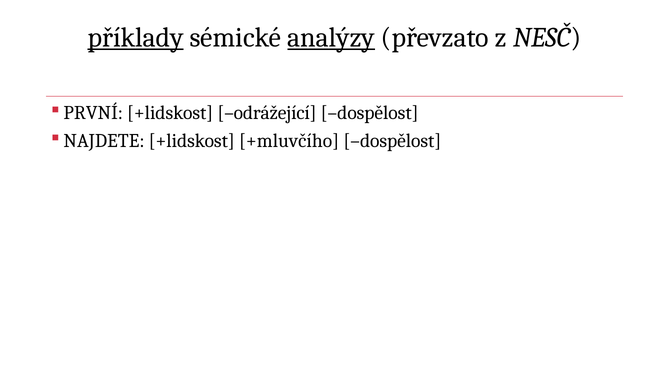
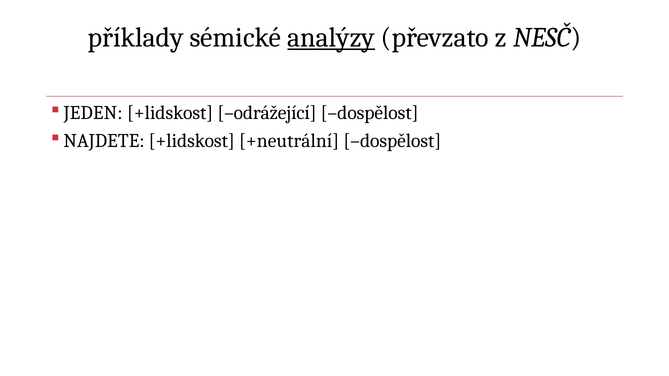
příklady underline: present -> none
PRVNÍ: PRVNÍ -> JEDEN
+mluvčího: +mluvčího -> +neutrální
